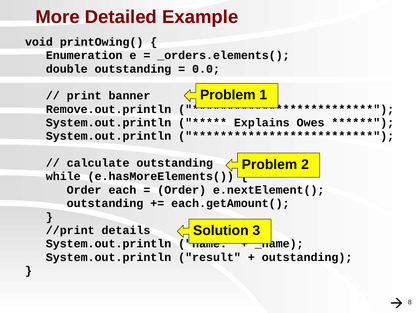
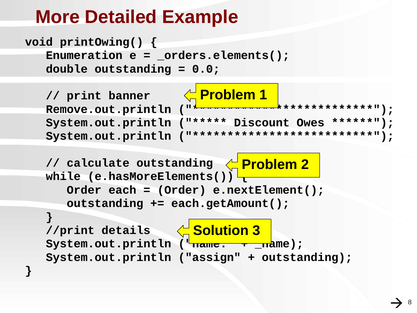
Explains: Explains -> Discount
result: result -> assign
